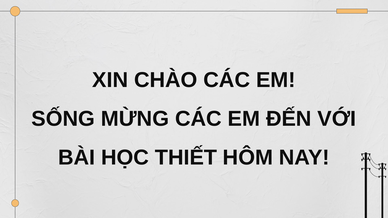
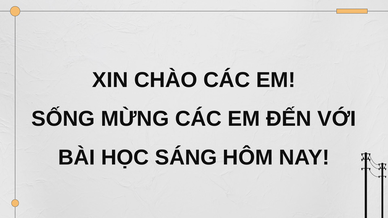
THIẾT: THIẾT -> SÁNG
